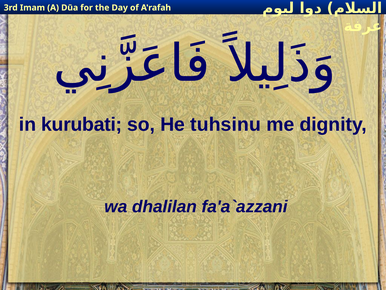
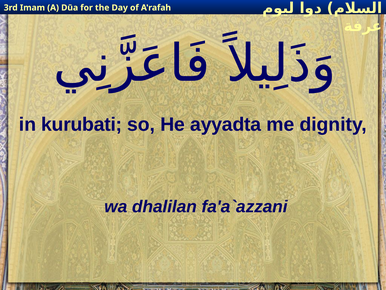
tuhsinu: tuhsinu -> ayyadta
